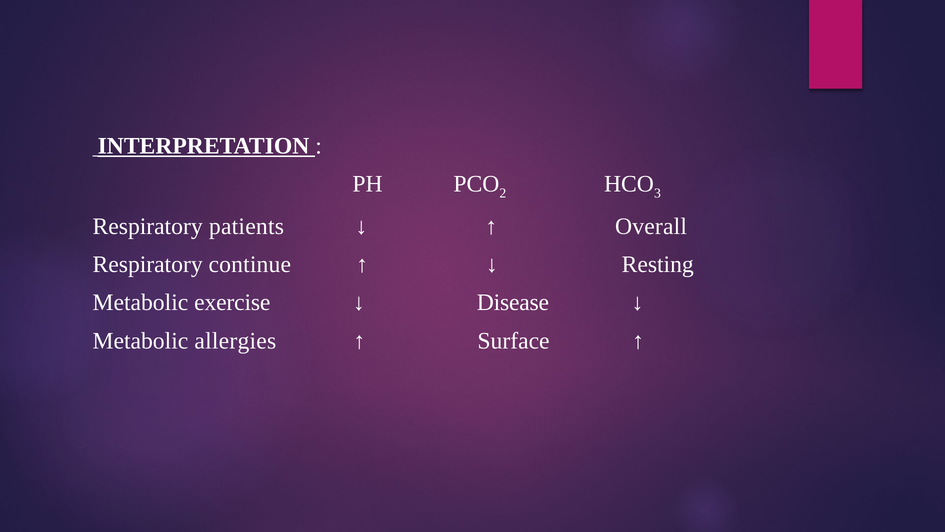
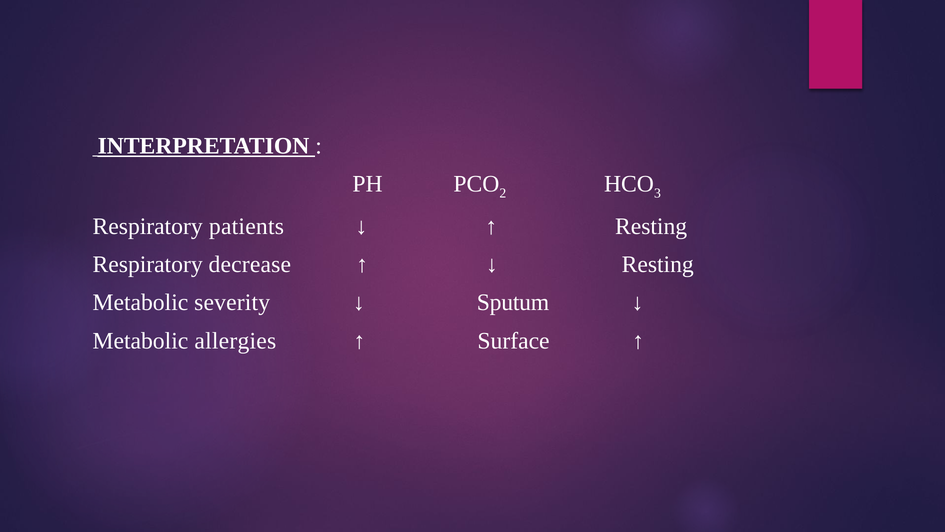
Overall at (651, 226): Overall -> Resting
continue: continue -> decrease
exercise: exercise -> severity
Disease: Disease -> Sputum
